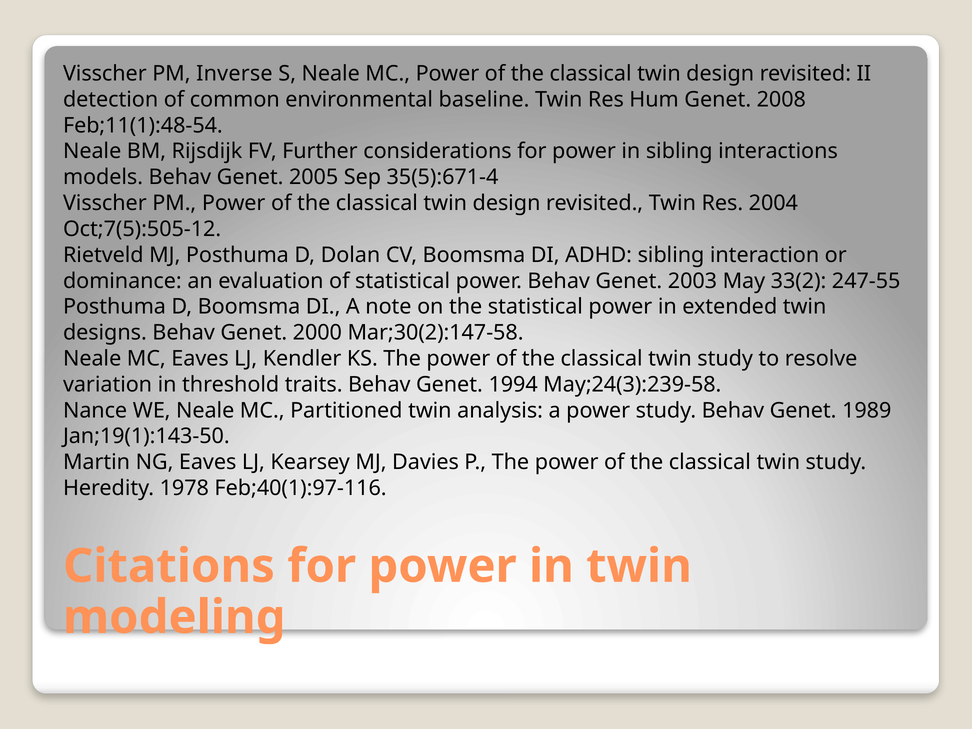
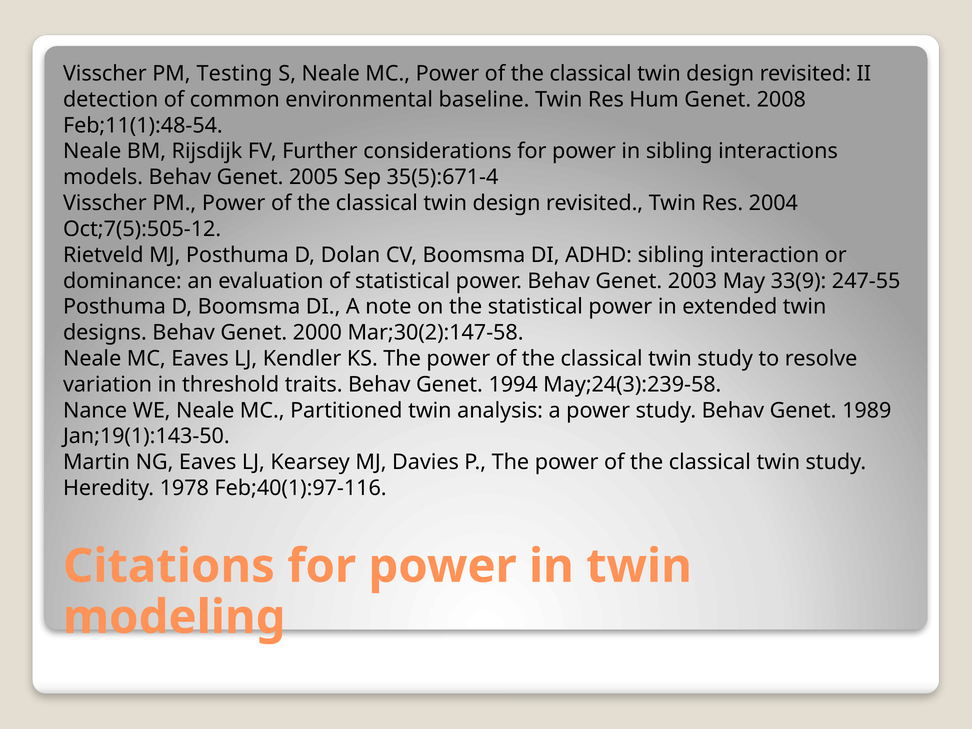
Inverse: Inverse -> Testing
33(2: 33(2 -> 33(9
